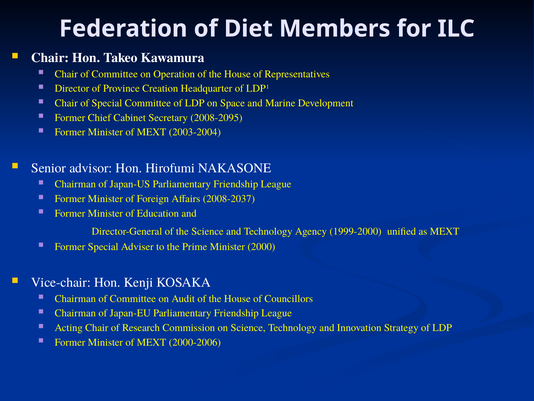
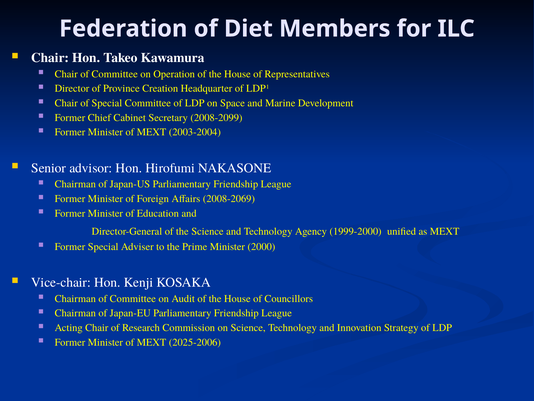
2008-2095: 2008-2095 -> 2008-2099
2008-2037: 2008-2037 -> 2008-2069
2000-2006: 2000-2006 -> 2025-2006
